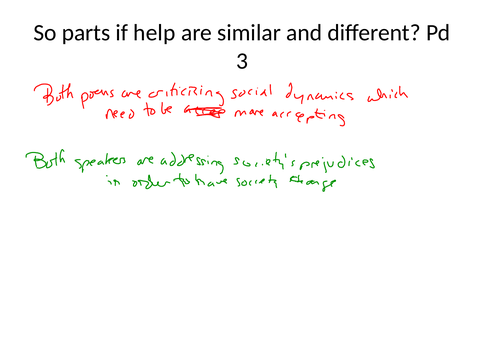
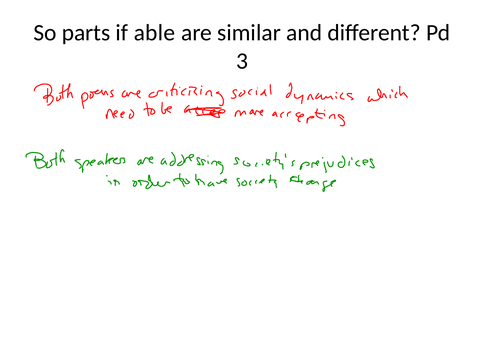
help: help -> able
